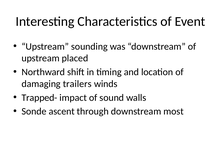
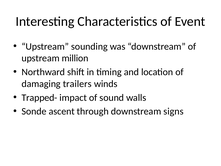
placed: placed -> million
most: most -> signs
